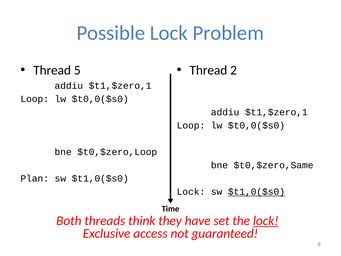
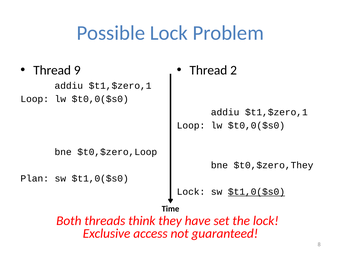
5: 5 -> 9
$t0,$zero,Same: $t0,$zero,Same -> $t0,$zero,They
lock at (266, 221) underline: present -> none
